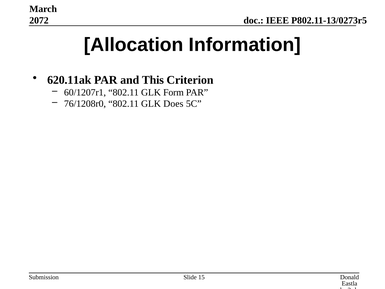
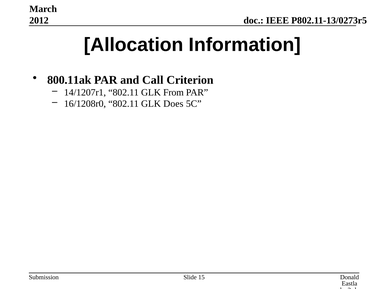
2072: 2072 -> 2012
620.11ak: 620.11ak -> 800.11ak
This: This -> Call
60/1207r1: 60/1207r1 -> 14/1207r1
Form: Form -> From
76/1208r0: 76/1208r0 -> 16/1208r0
